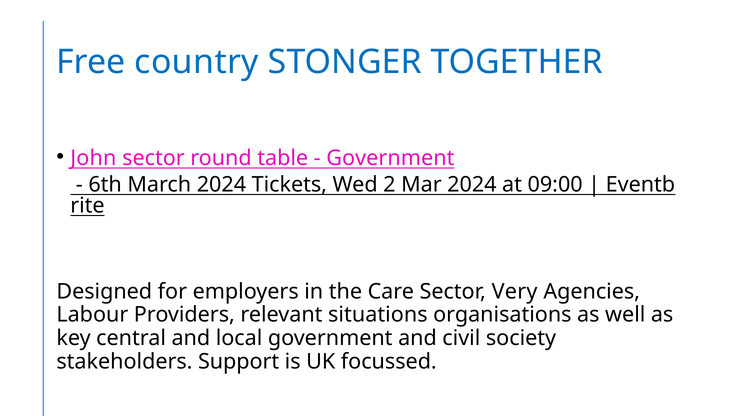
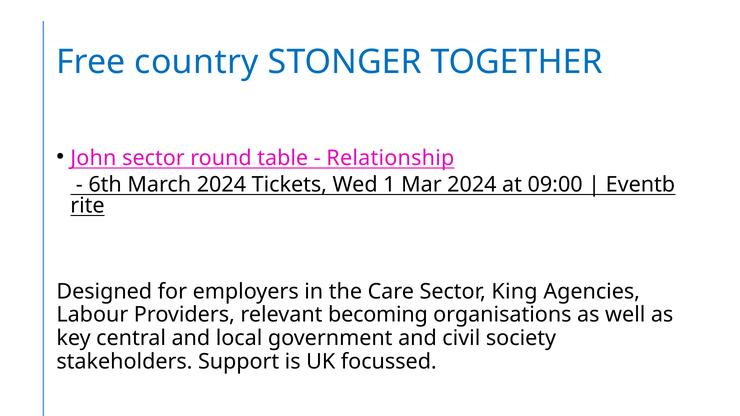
Government at (390, 158): Government -> Relationship
2: 2 -> 1
Very: Very -> King
situations: situations -> becoming
